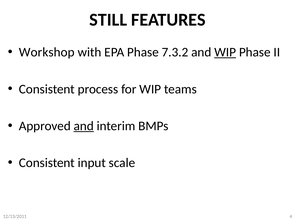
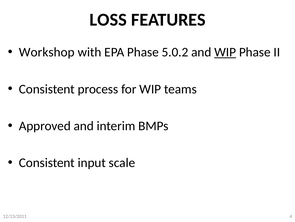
STILL: STILL -> LOSS
7.3.2: 7.3.2 -> 5.0.2
and at (84, 126) underline: present -> none
